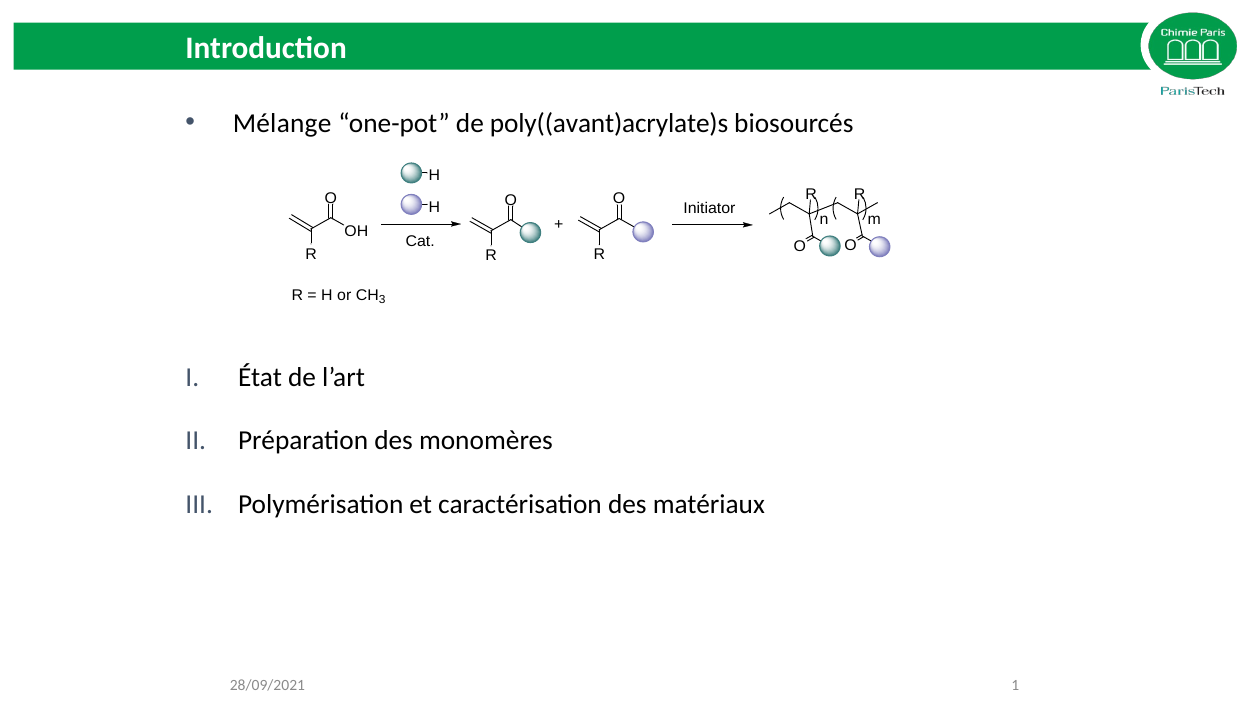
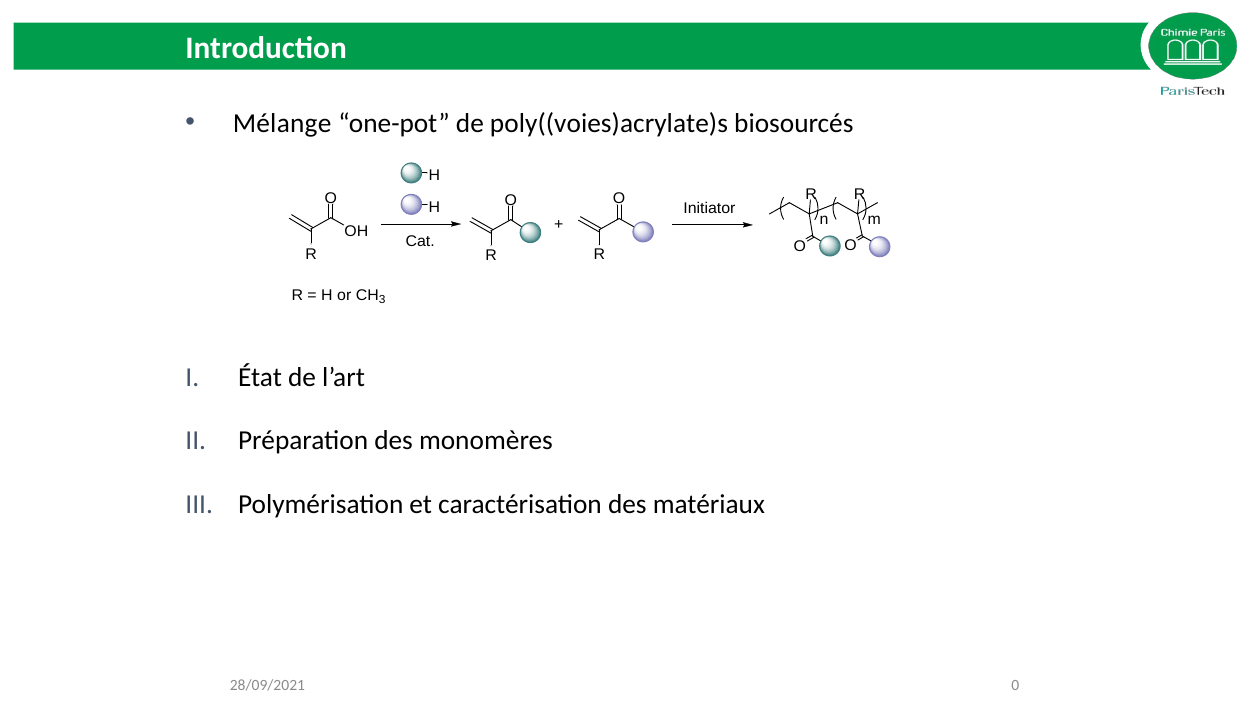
poly((avant)acrylate)s: poly((avant)acrylate)s -> poly((voies)acrylate)s
1: 1 -> 0
